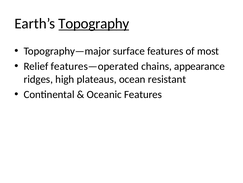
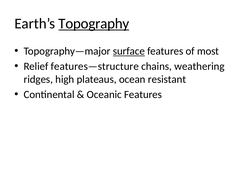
surface underline: none -> present
features—operated: features—operated -> features—structure
appearance: appearance -> weathering
